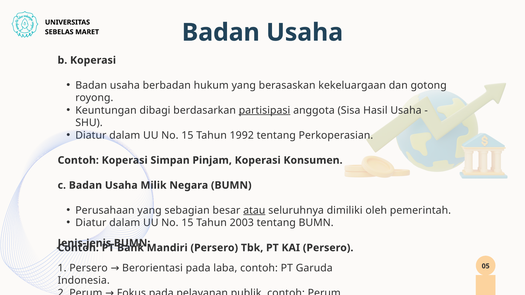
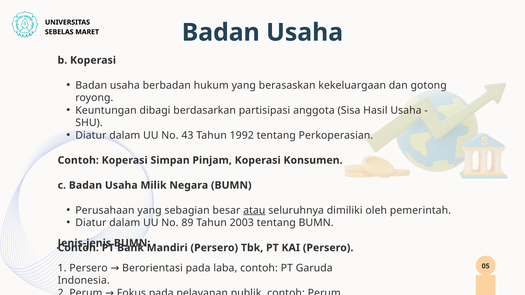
partisipasi underline: present -> none
15 at (187, 135): 15 -> 43
15 at (187, 223): 15 -> 89
